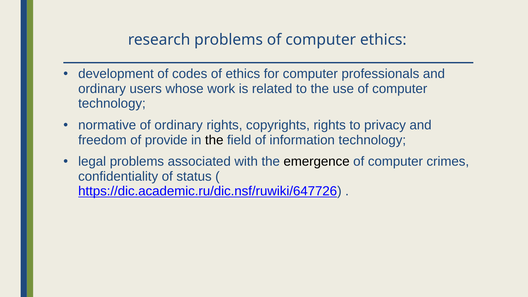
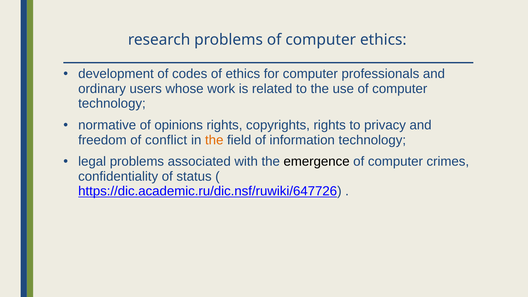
of ordinary: ordinary -> opinions
provide: provide -> conflict
the at (214, 140) colour: black -> orange
